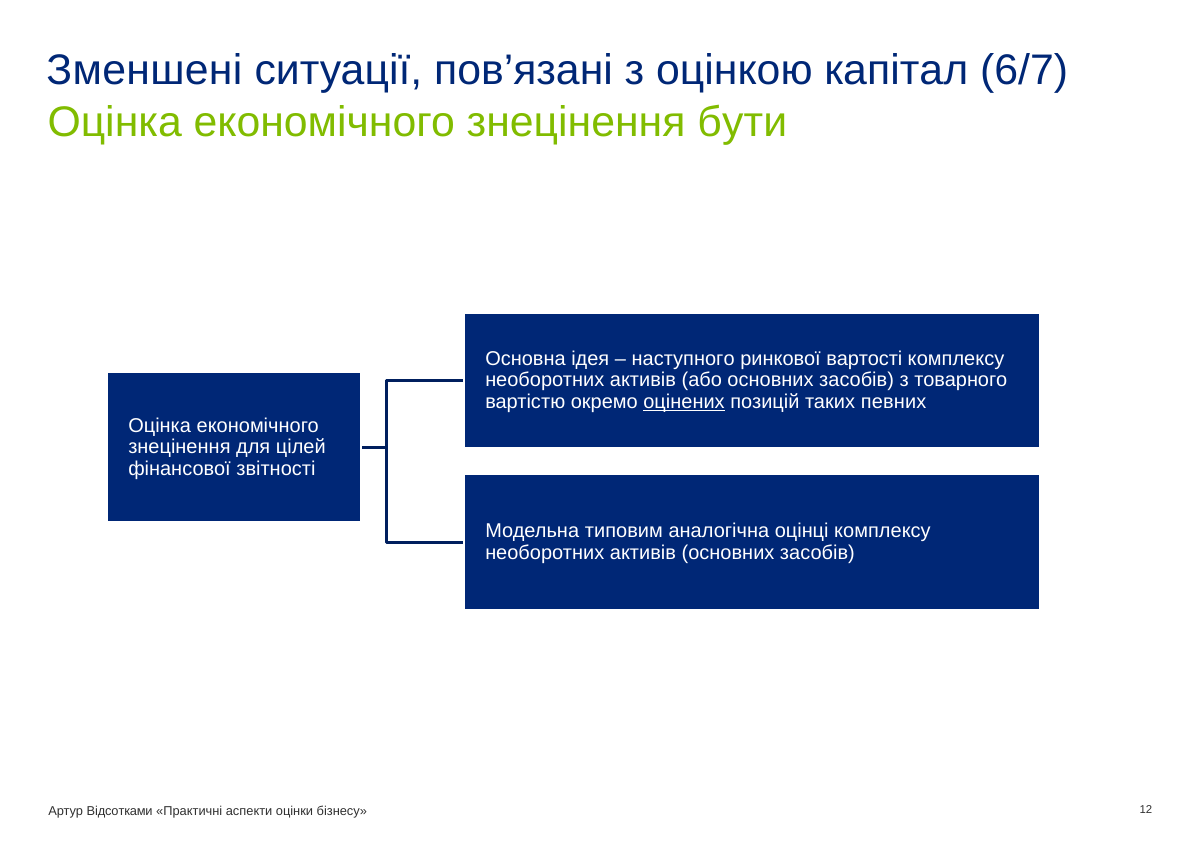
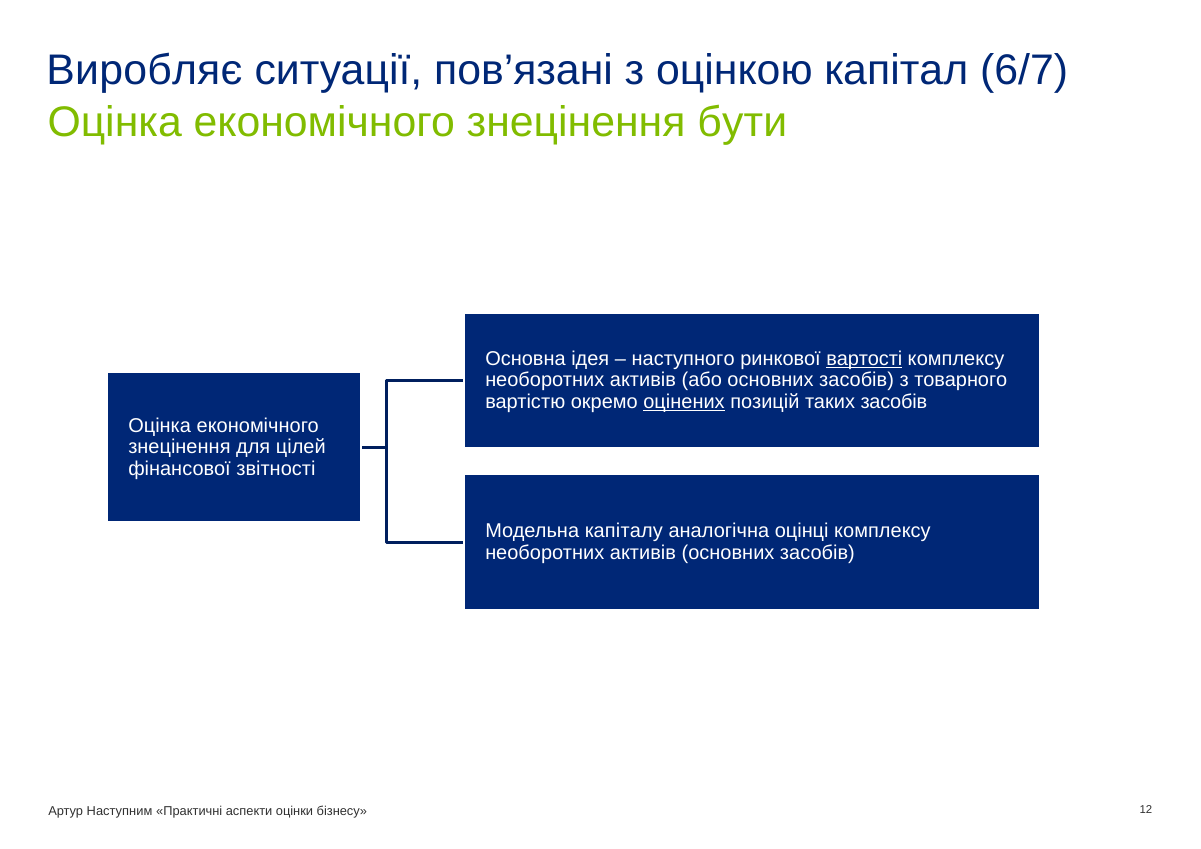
Зменшені: Зменшені -> Виробляє
вартості underline: none -> present
таких певних: певних -> засобів
типовим: типовим -> капіталу
Відсотками: Відсотками -> Наступним
